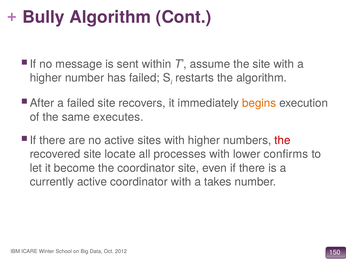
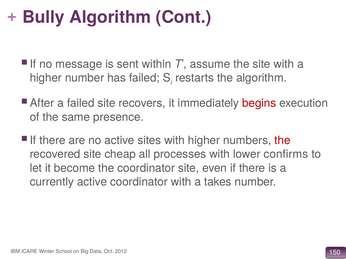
begins colour: orange -> red
executes: executes -> presence
locate: locate -> cheap
